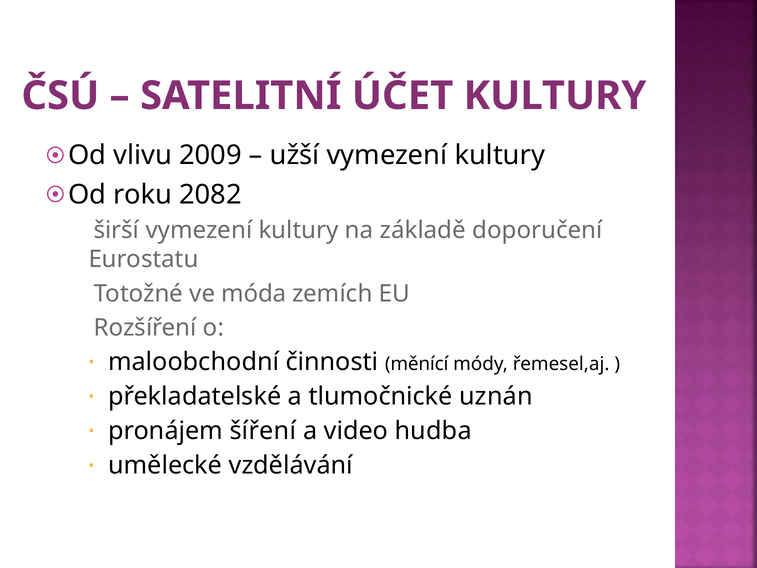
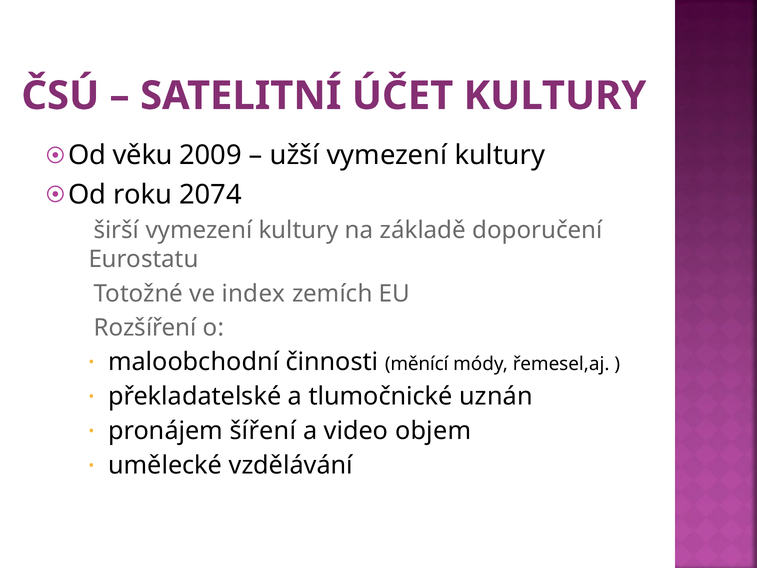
vlivu: vlivu -> věku
2082: 2082 -> 2074
móda: móda -> index
hudba: hudba -> objem
